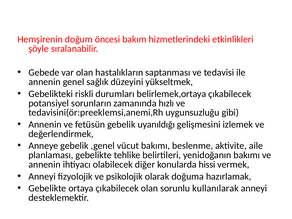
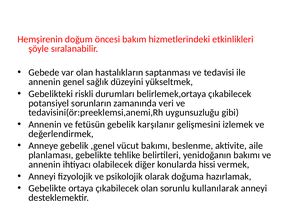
hızlı: hızlı -> veri
uyanıldığı: uyanıldığı -> karşılanır
